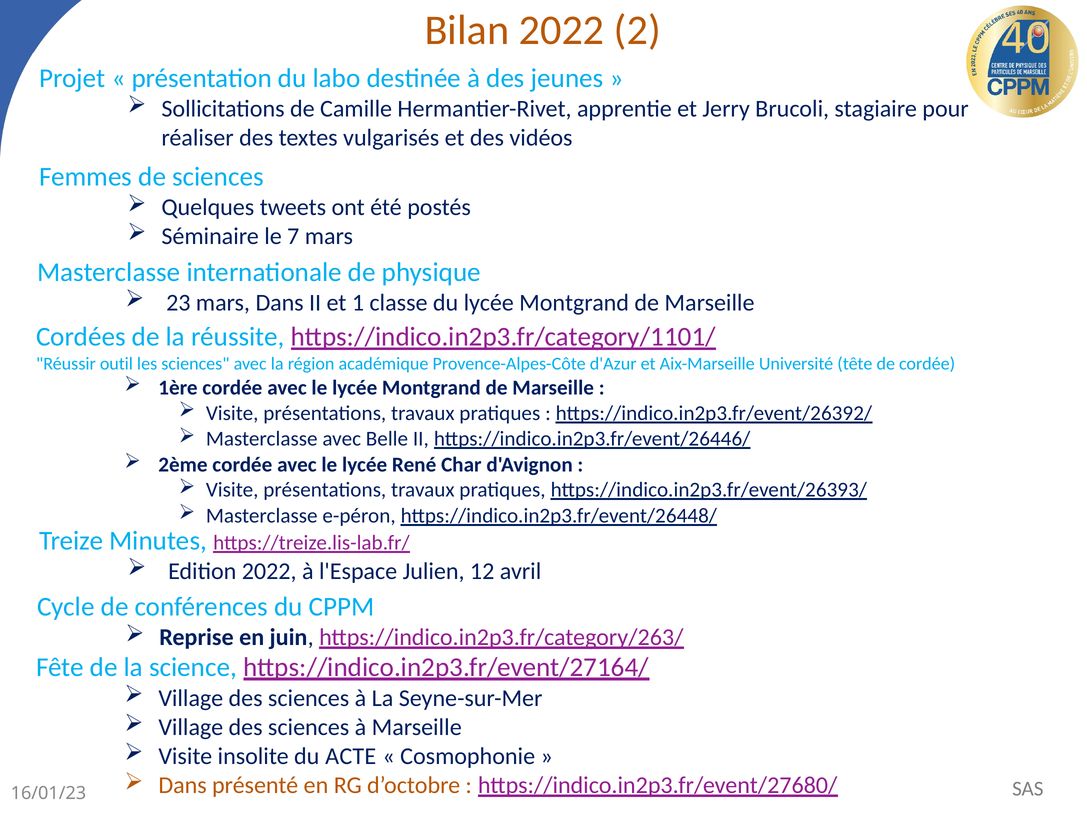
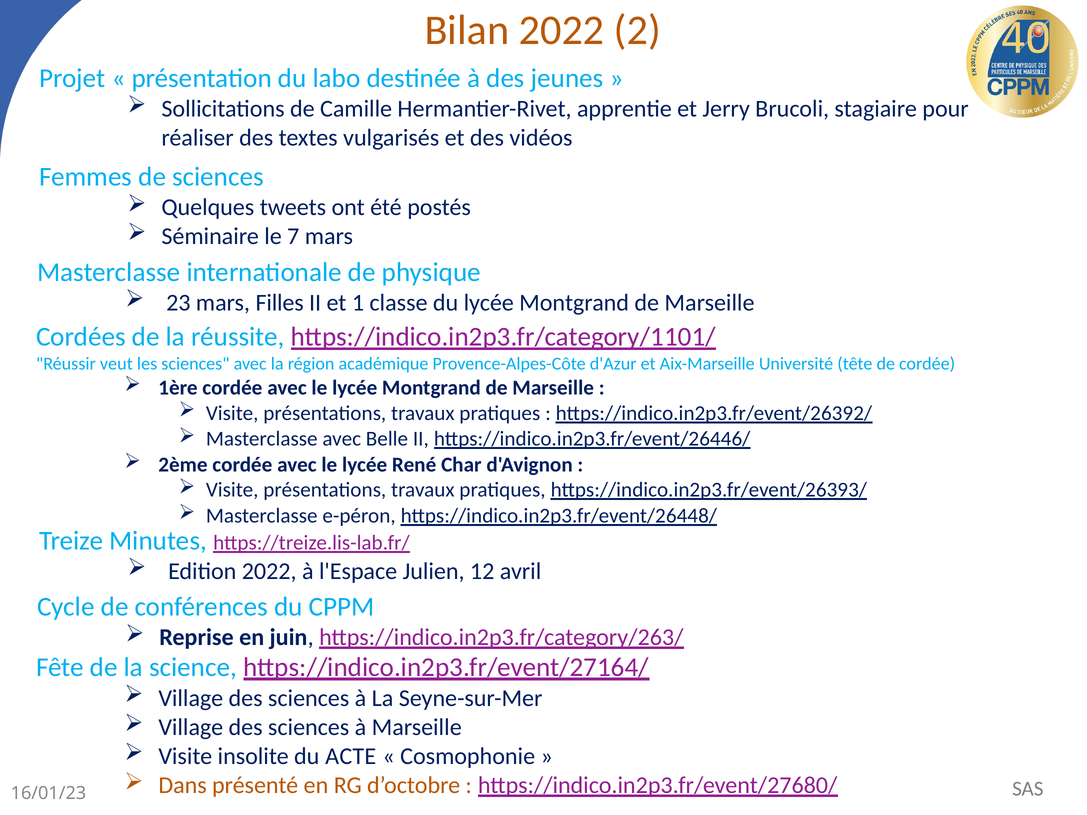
mars Dans: Dans -> Filles
outil: outil -> veut
